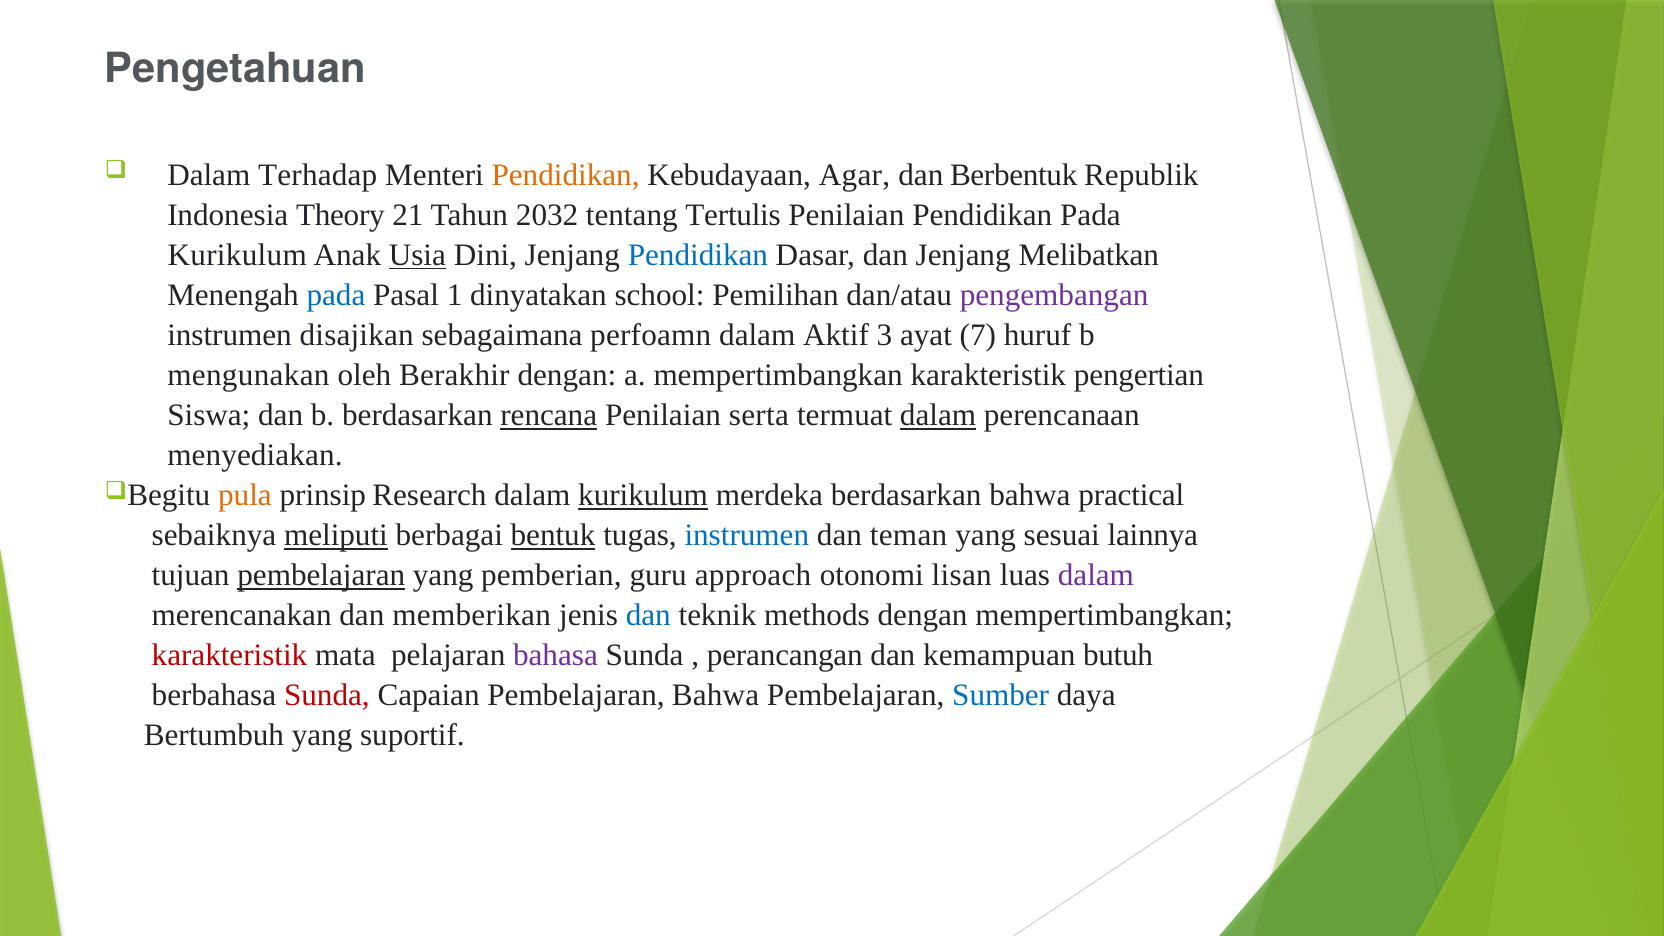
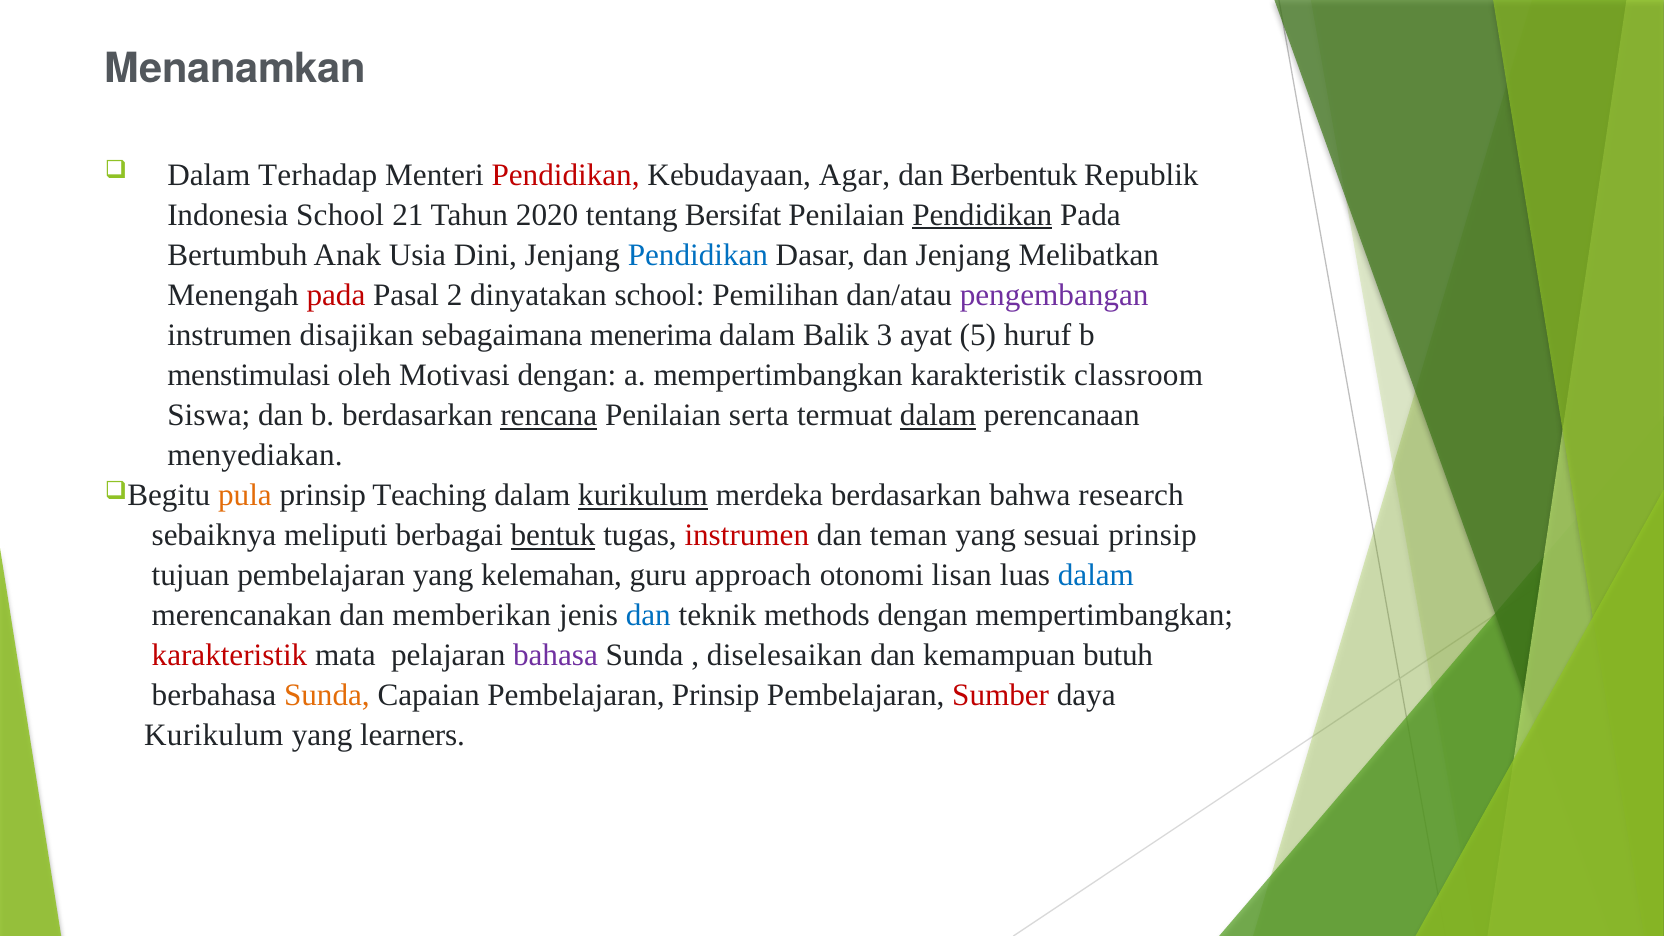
Pengetahuan: Pengetahuan -> Menanamkan
Pendidikan at (566, 175) colour: orange -> red
Indonesia Theory: Theory -> School
2032: 2032 -> 2020
Tertulis: Tertulis -> Bersifat
Pendidikan at (982, 215) underline: none -> present
Kurikulum at (237, 255): Kurikulum -> Bertumbuh
Usia underline: present -> none
pada at (336, 295) colour: blue -> red
1: 1 -> 2
perfoamn: perfoamn -> menerima
Aktif: Aktif -> Balik
7: 7 -> 5
mengunakan: mengunakan -> menstimulasi
Berakhir: Berakhir -> Motivasi
pengertian: pengertian -> classroom
Research: Research -> Teaching
practical: practical -> research
meliputi underline: present -> none
instrumen at (747, 535) colour: blue -> red
sesuai lainnya: lainnya -> prinsip
pembelajaran at (321, 575) underline: present -> none
pemberian: pemberian -> kelemahan
dalam at (1096, 575) colour: purple -> blue
perancangan: perancangan -> diselesaikan
Sunda at (327, 696) colour: red -> orange
Pembelajaran Bahwa: Bahwa -> Prinsip
Sumber colour: blue -> red
Bertumbuh at (214, 736): Bertumbuh -> Kurikulum
suportif: suportif -> learners
